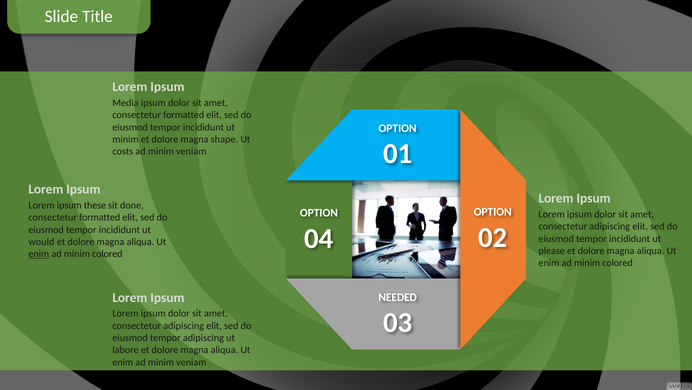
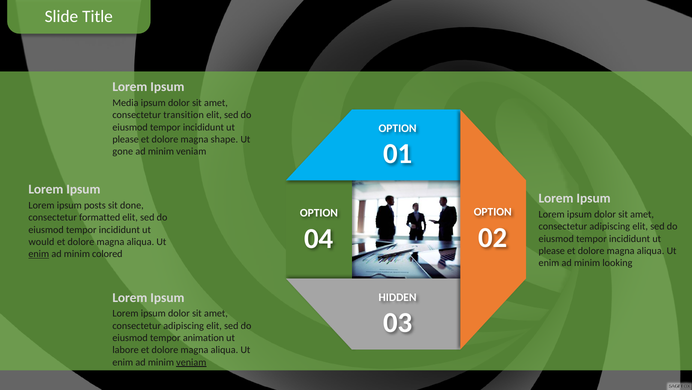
formatted at (184, 115): formatted -> transition
minim at (126, 139): minim -> please
costs: costs -> gone
these: these -> posts
colored at (617, 263): colored -> looking
NEEDED: NEEDED -> HIDDEN
tempor adipiscing: adipiscing -> animation
veniam at (191, 361) underline: none -> present
